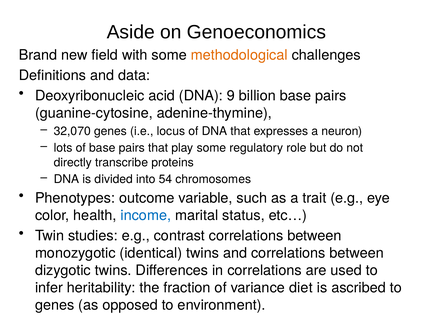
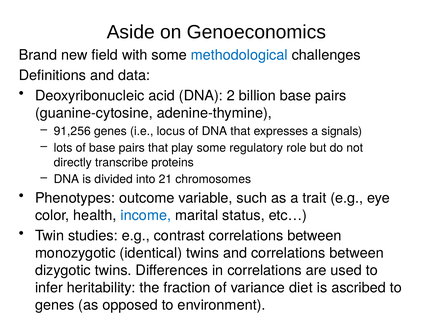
methodological colour: orange -> blue
9: 9 -> 2
32,070: 32,070 -> 91,256
neuron: neuron -> signals
54: 54 -> 21
